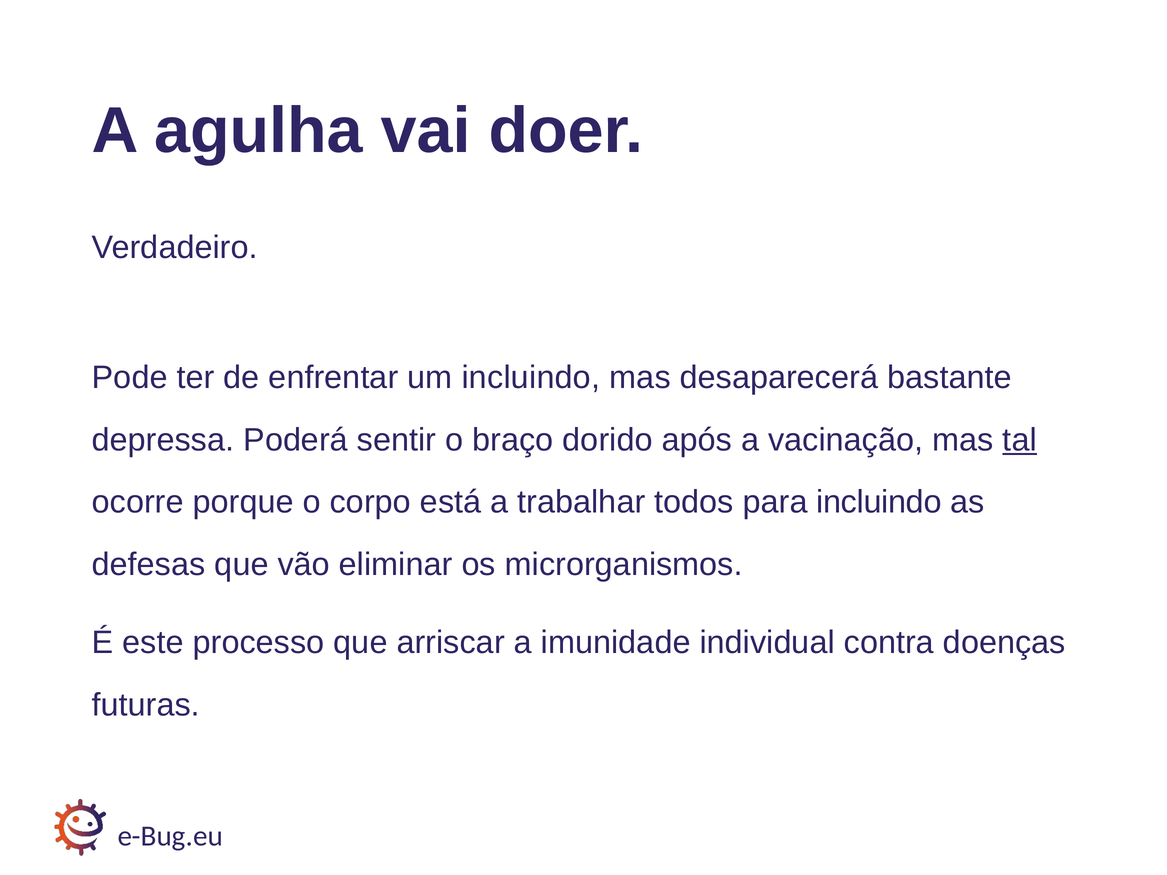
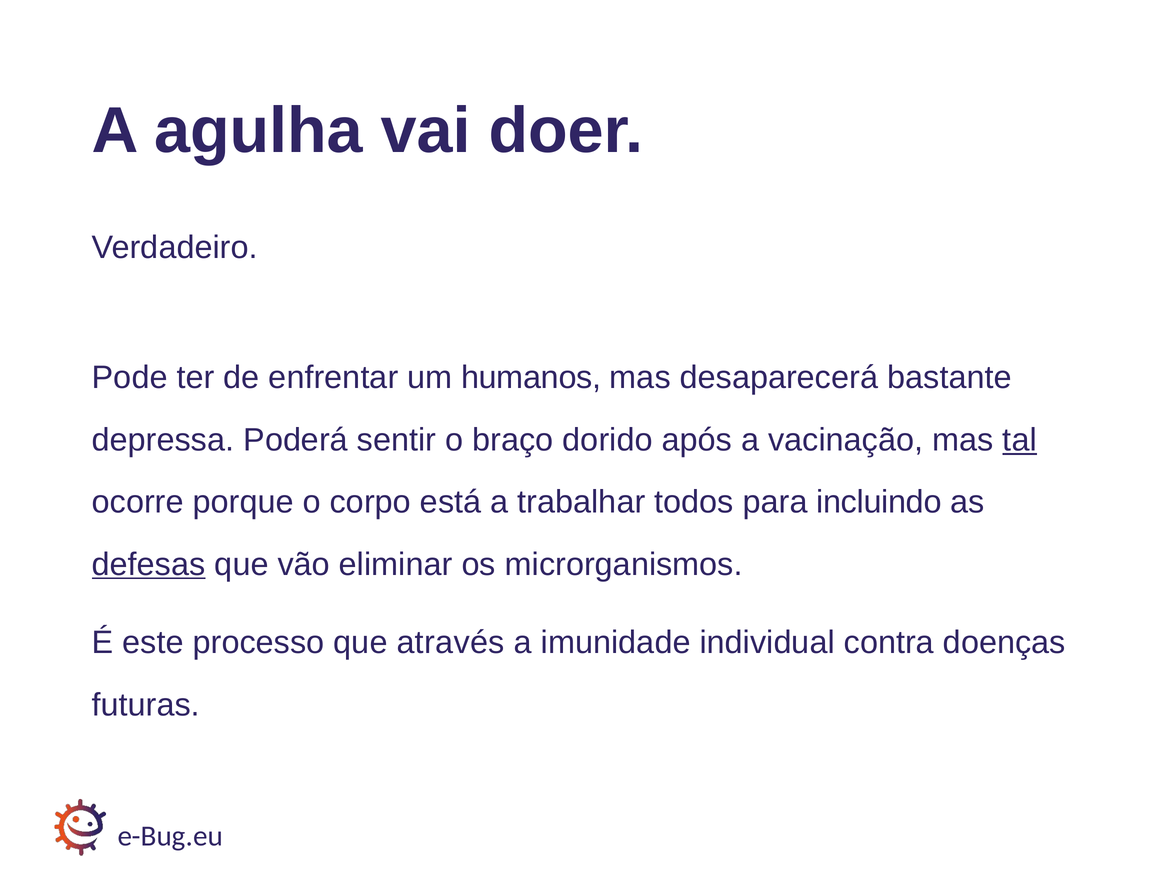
um incluindo: incluindo -> humanos
defesas underline: none -> present
arriscar: arriscar -> através
